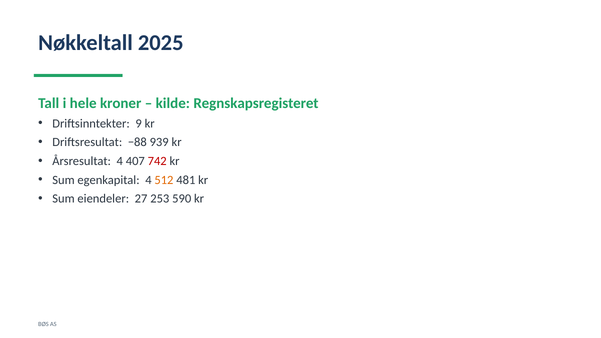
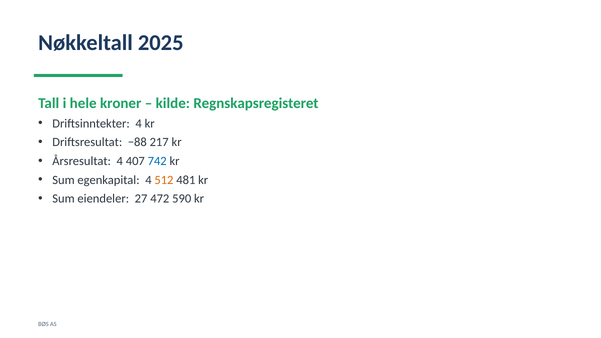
Driftsinntekter 9: 9 -> 4
939: 939 -> 217
742 colour: red -> blue
253: 253 -> 472
